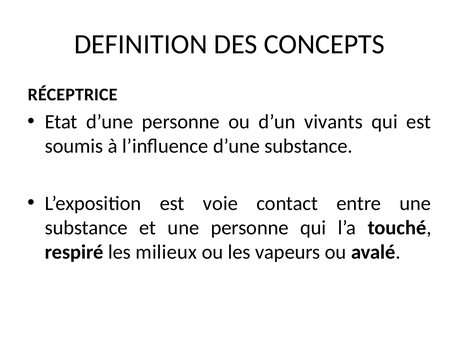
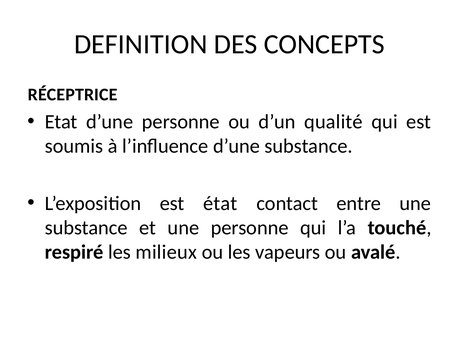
vivants: vivants -> qualité
voie: voie -> état
